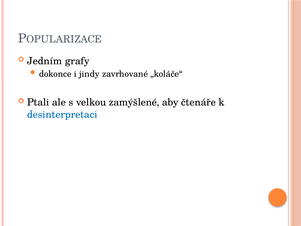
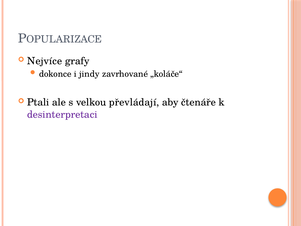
Jedním: Jedním -> Nejvíce
zamýšlené: zamýšlené -> převládají
desinterpretaci colour: blue -> purple
